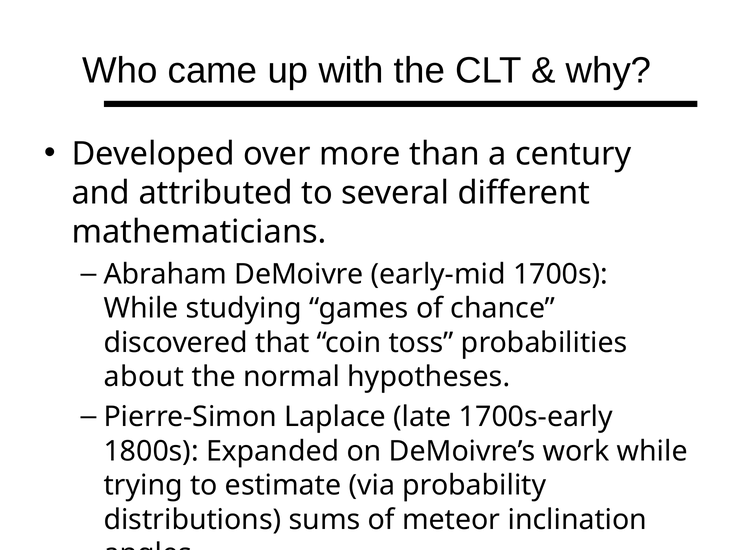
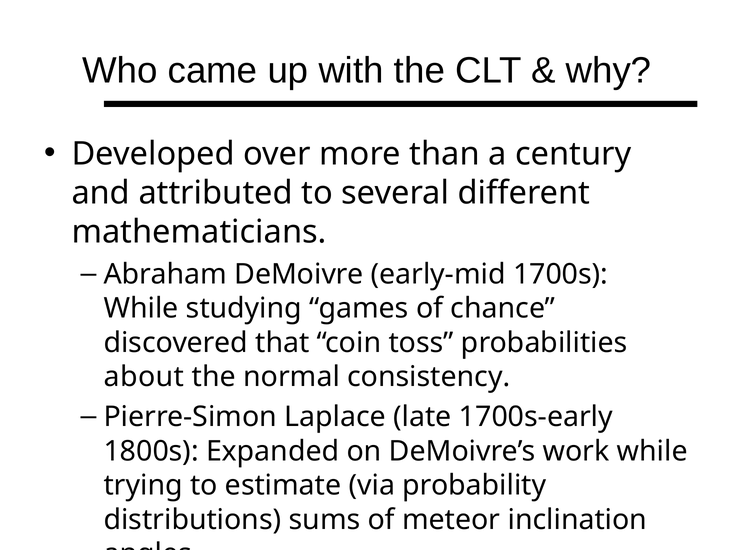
hypotheses: hypotheses -> consistency
